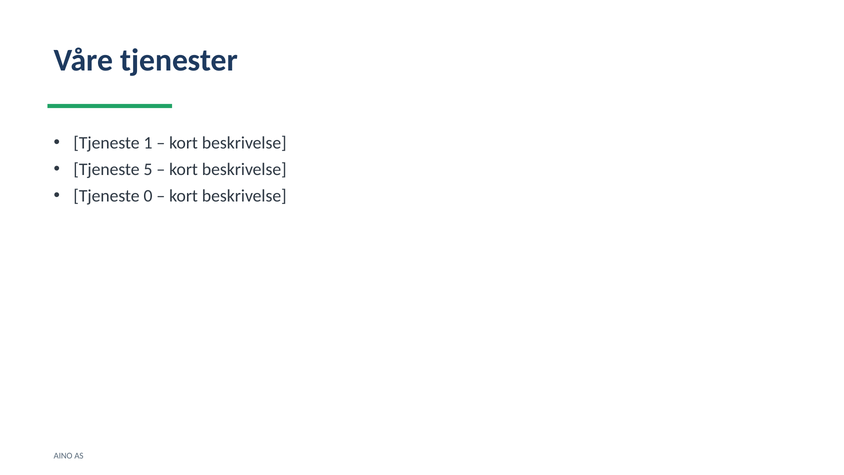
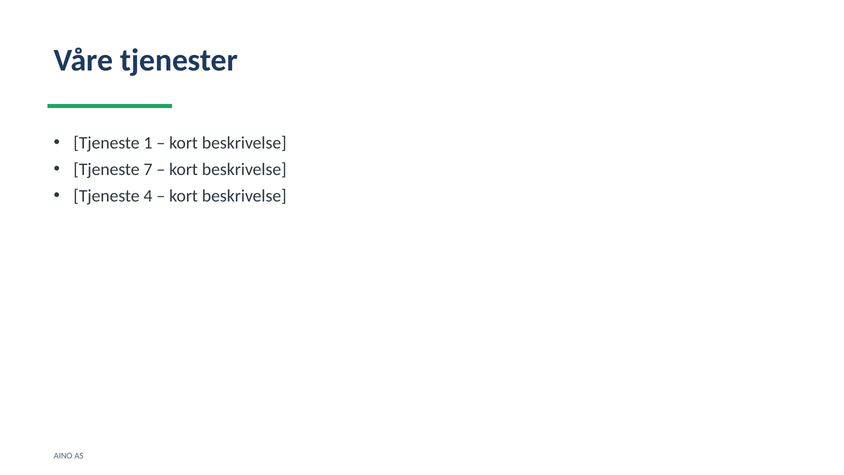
5: 5 -> 7
0: 0 -> 4
